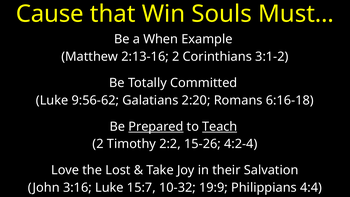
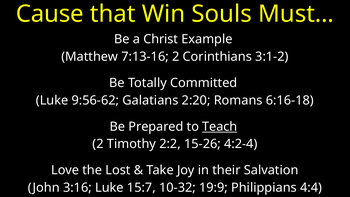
When: When -> Christ
2:13-16: 2:13-16 -> 7:13-16
Prepared underline: present -> none
